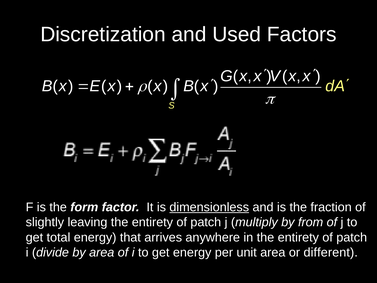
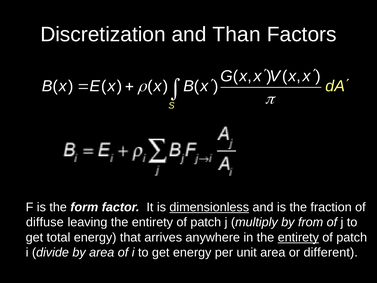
Used: Used -> Than
slightly: slightly -> diffuse
entirety at (298, 237) underline: none -> present
